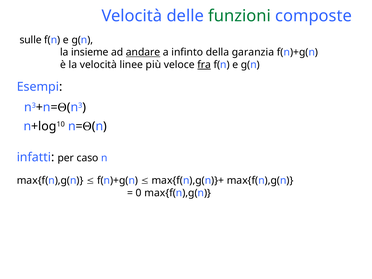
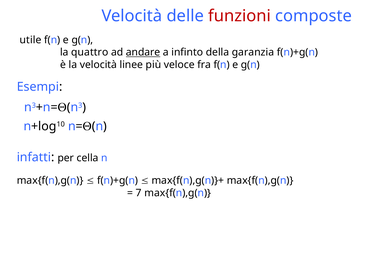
funzioni colour: green -> red
sulle: sulle -> utile
insieme: insieme -> quattro
fra underline: present -> none
caso: caso -> cella
0: 0 -> 7
